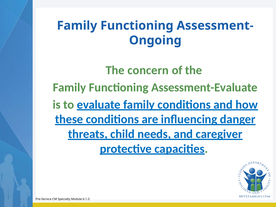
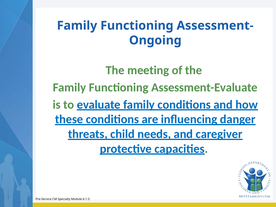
concern: concern -> meeting
